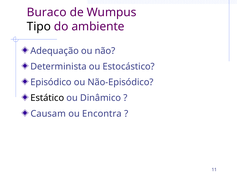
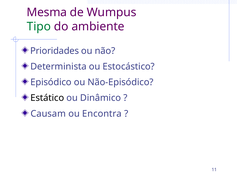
Buraco: Buraco -> Mesma
Tipo colour: black -> green
Adequação: Adequação -> Prioridades
